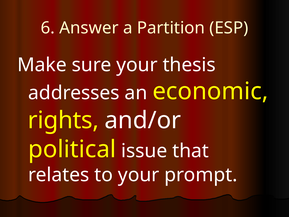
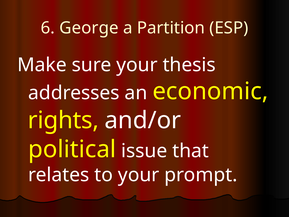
Answer: Answer -> George
